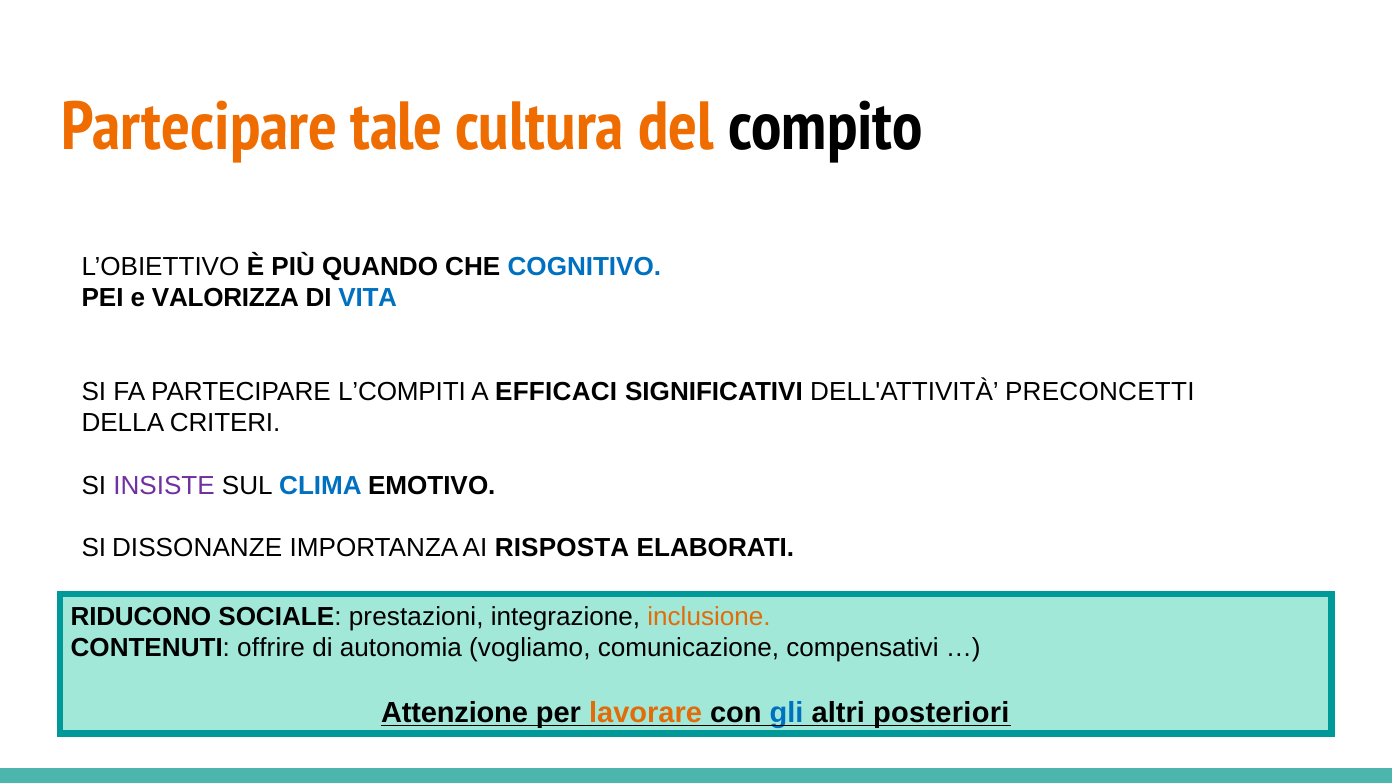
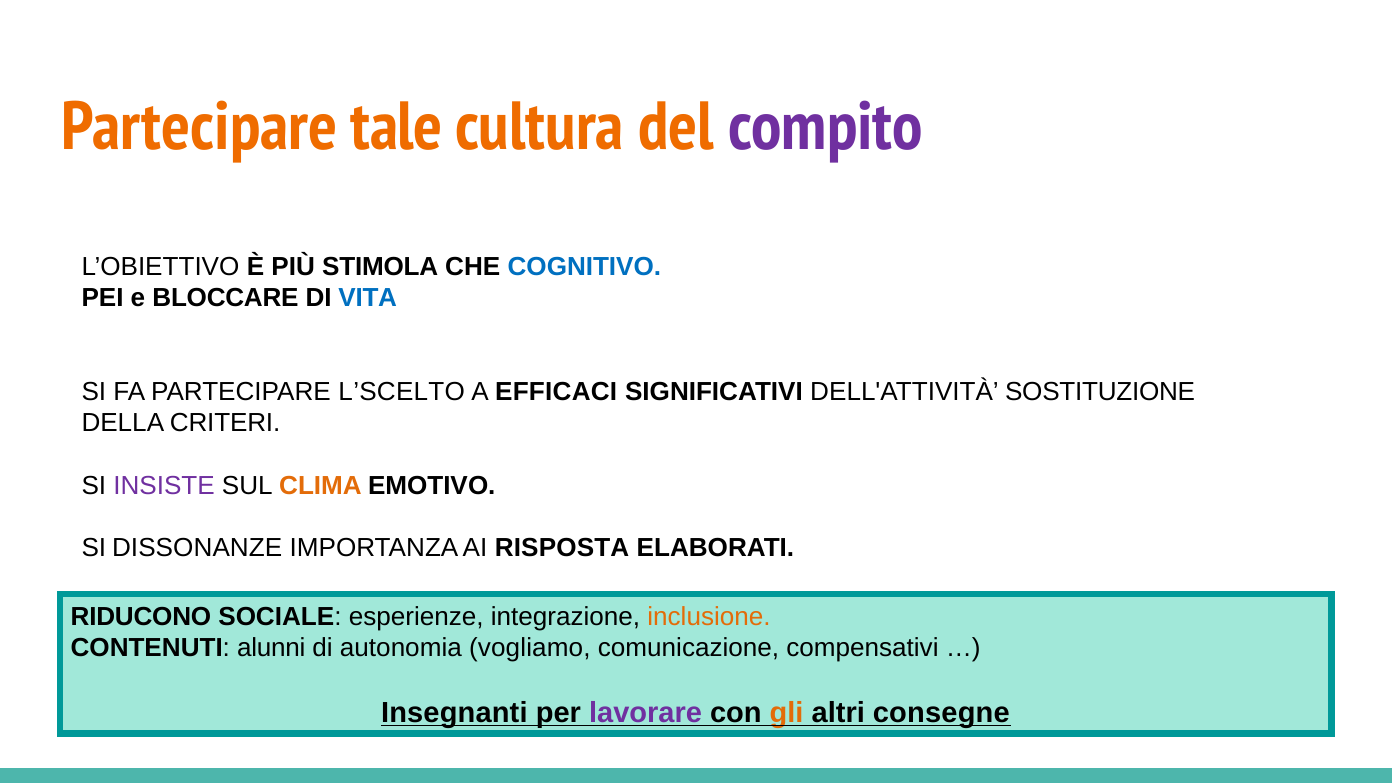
compito colour: black -> purple
QUANDO: QUANDO -> STIMOLA
VALORIZZA: VALORIZZA -> BLOCCARE
L’COMPITI: L’COMPITI -> L’SCELTO
PRECONCETTI: PRECONCETTI -> SOSTITUZIONE
CLIMA colour: blue -> orange
prestazioni: prestazioni -> esperienze
offrire: offrire -> alunni
Attenzione: Attenzione -> Insegnanti
lavorare colour: orange -> purple
gli colour: blue -> orange
posteriori: posteriori -> consegne
